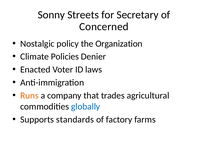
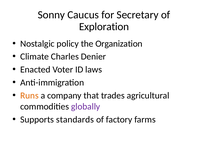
Streets: Streets -> Caucus
Concerned: Concerned -> Exploration
Policies: Policies -> Charles
globally colour: blue -> purple
